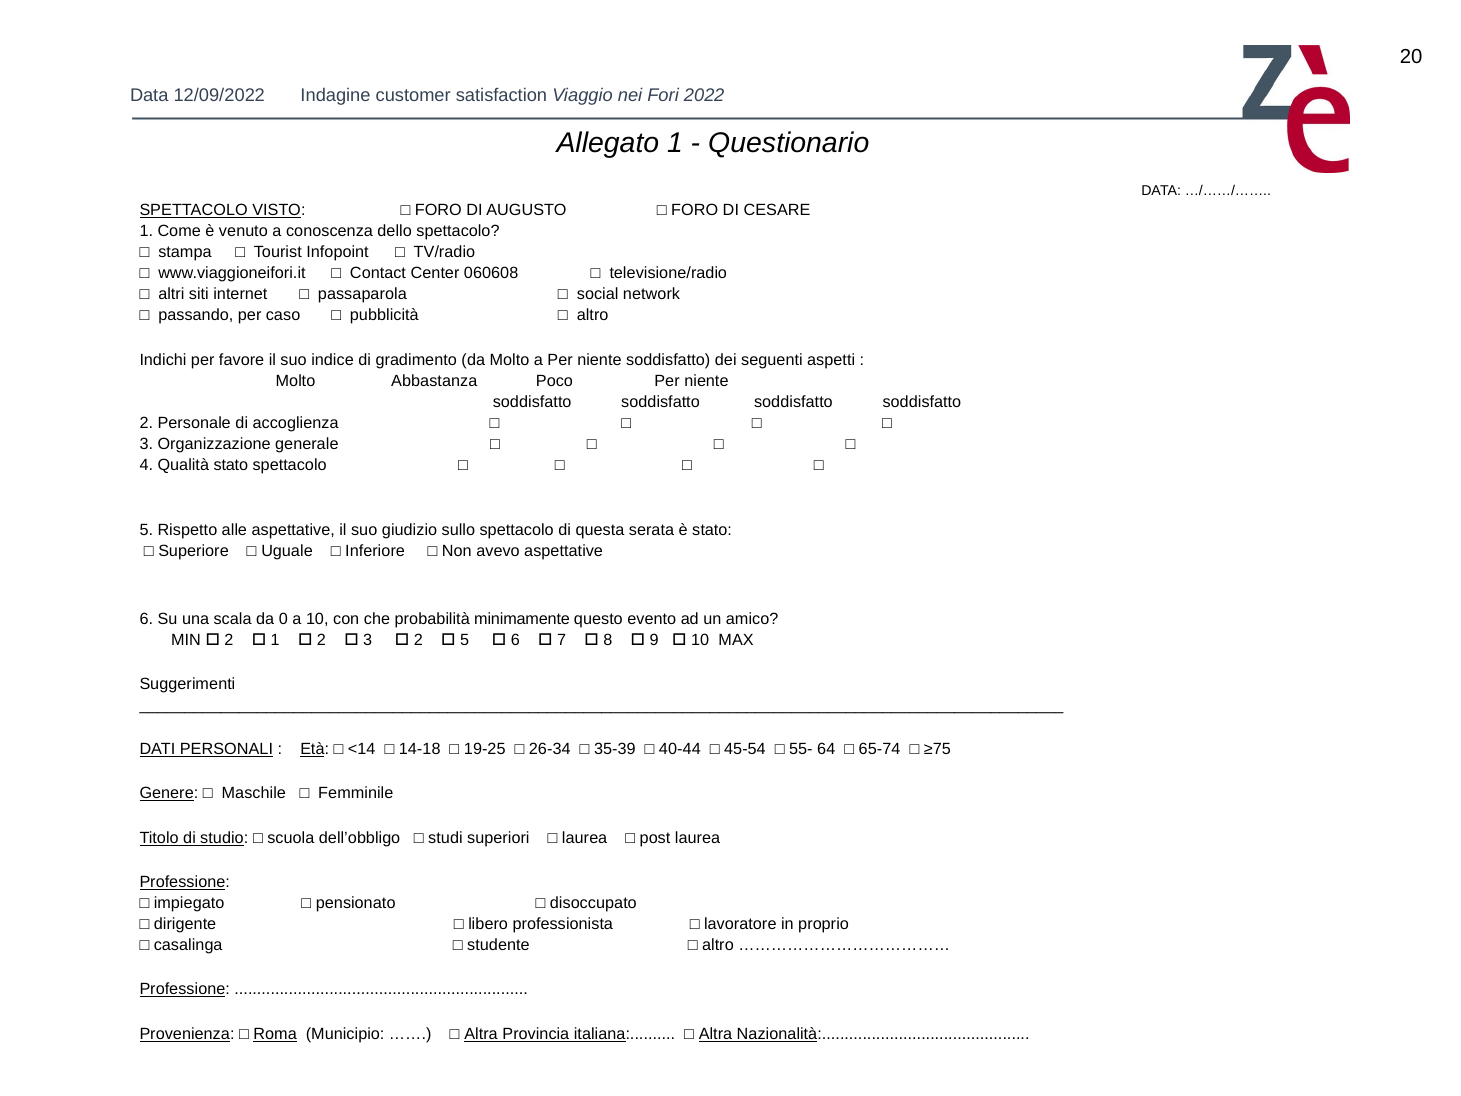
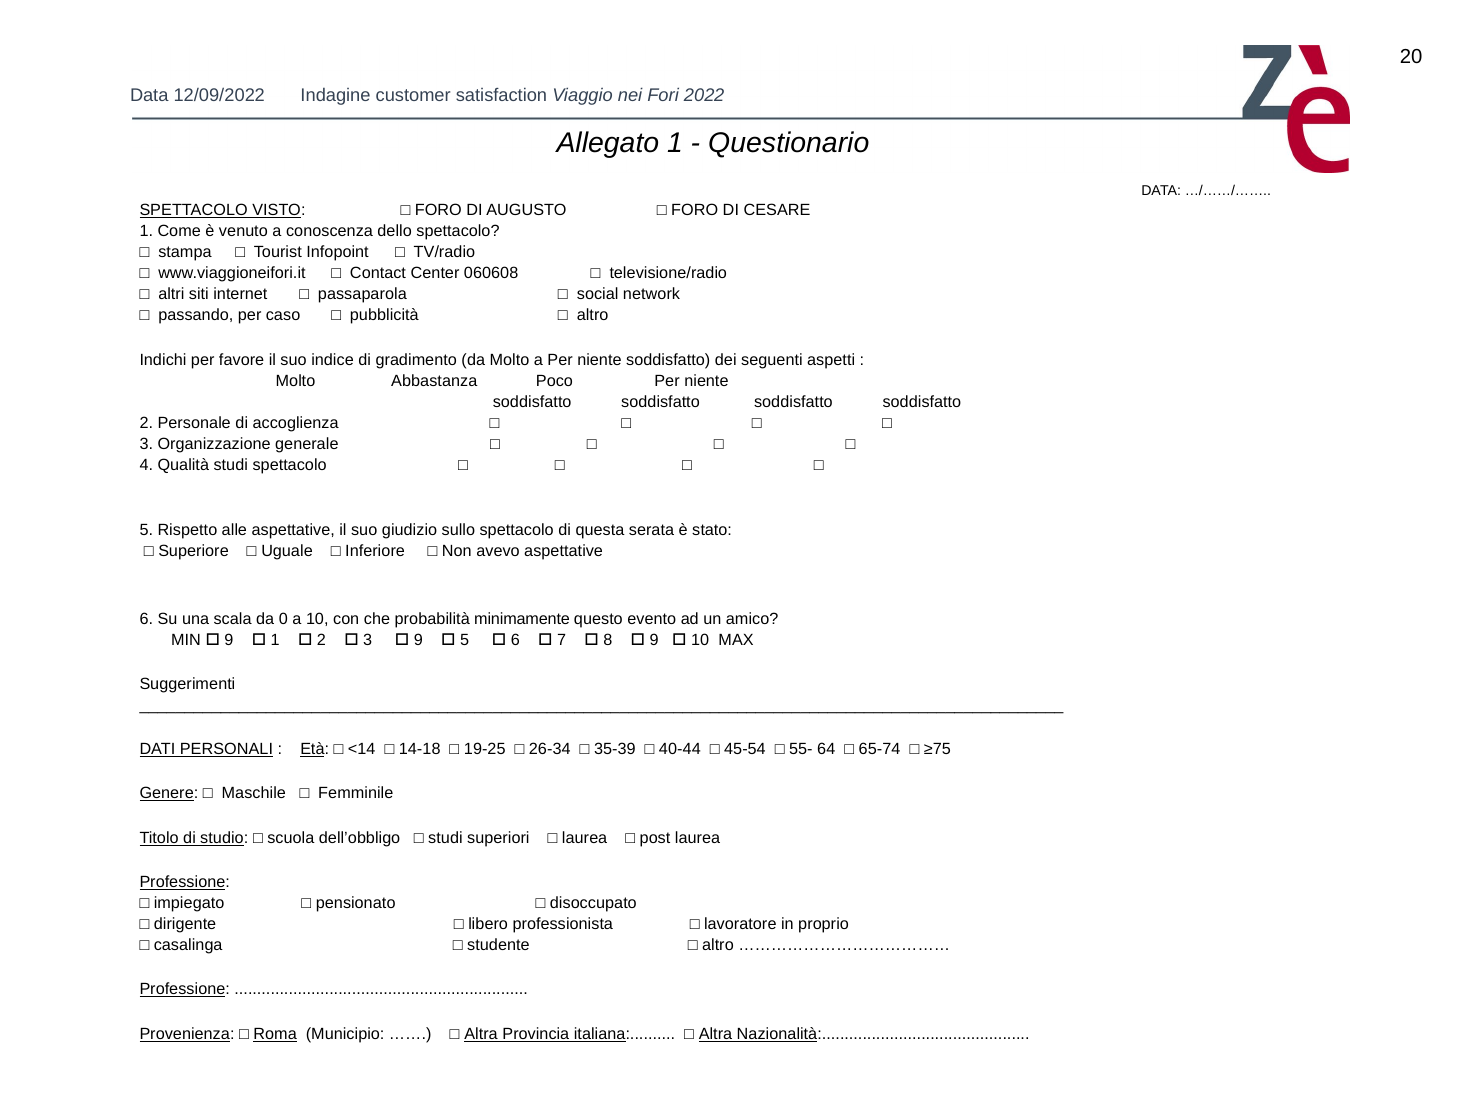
Qualità stato: stato -> studi
2 at (229, 640): 2 -> 9
2 at (418, 640): 2 -> 9
